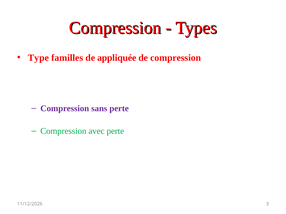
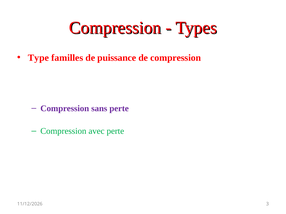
appliquée: appliquée -> puissance
